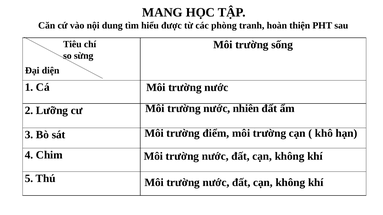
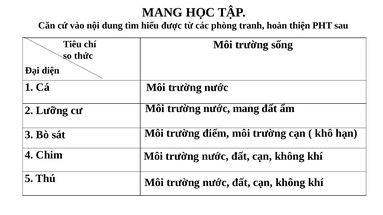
sừng: sừng -> thức
nước nhiên: nhiên -> mang
